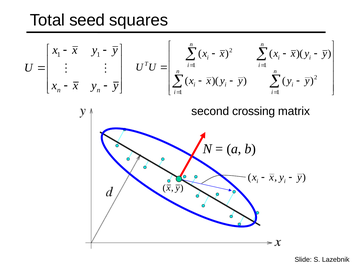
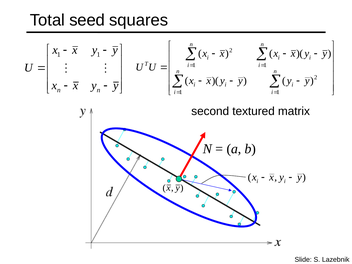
crossing: crossing -> textured
